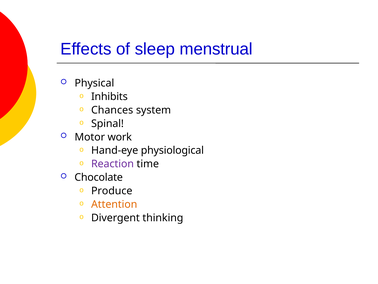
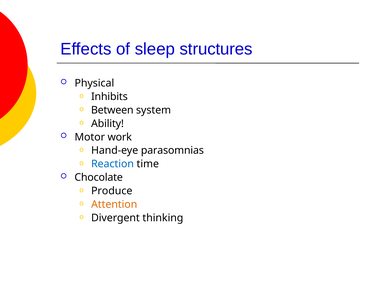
menstrual: menstrual -> structures
Chances: Chances -> Between
Spinal: Spinal -> Ability
physiological: physiological -> parasomnias
Reaction colour: purple -> blue
